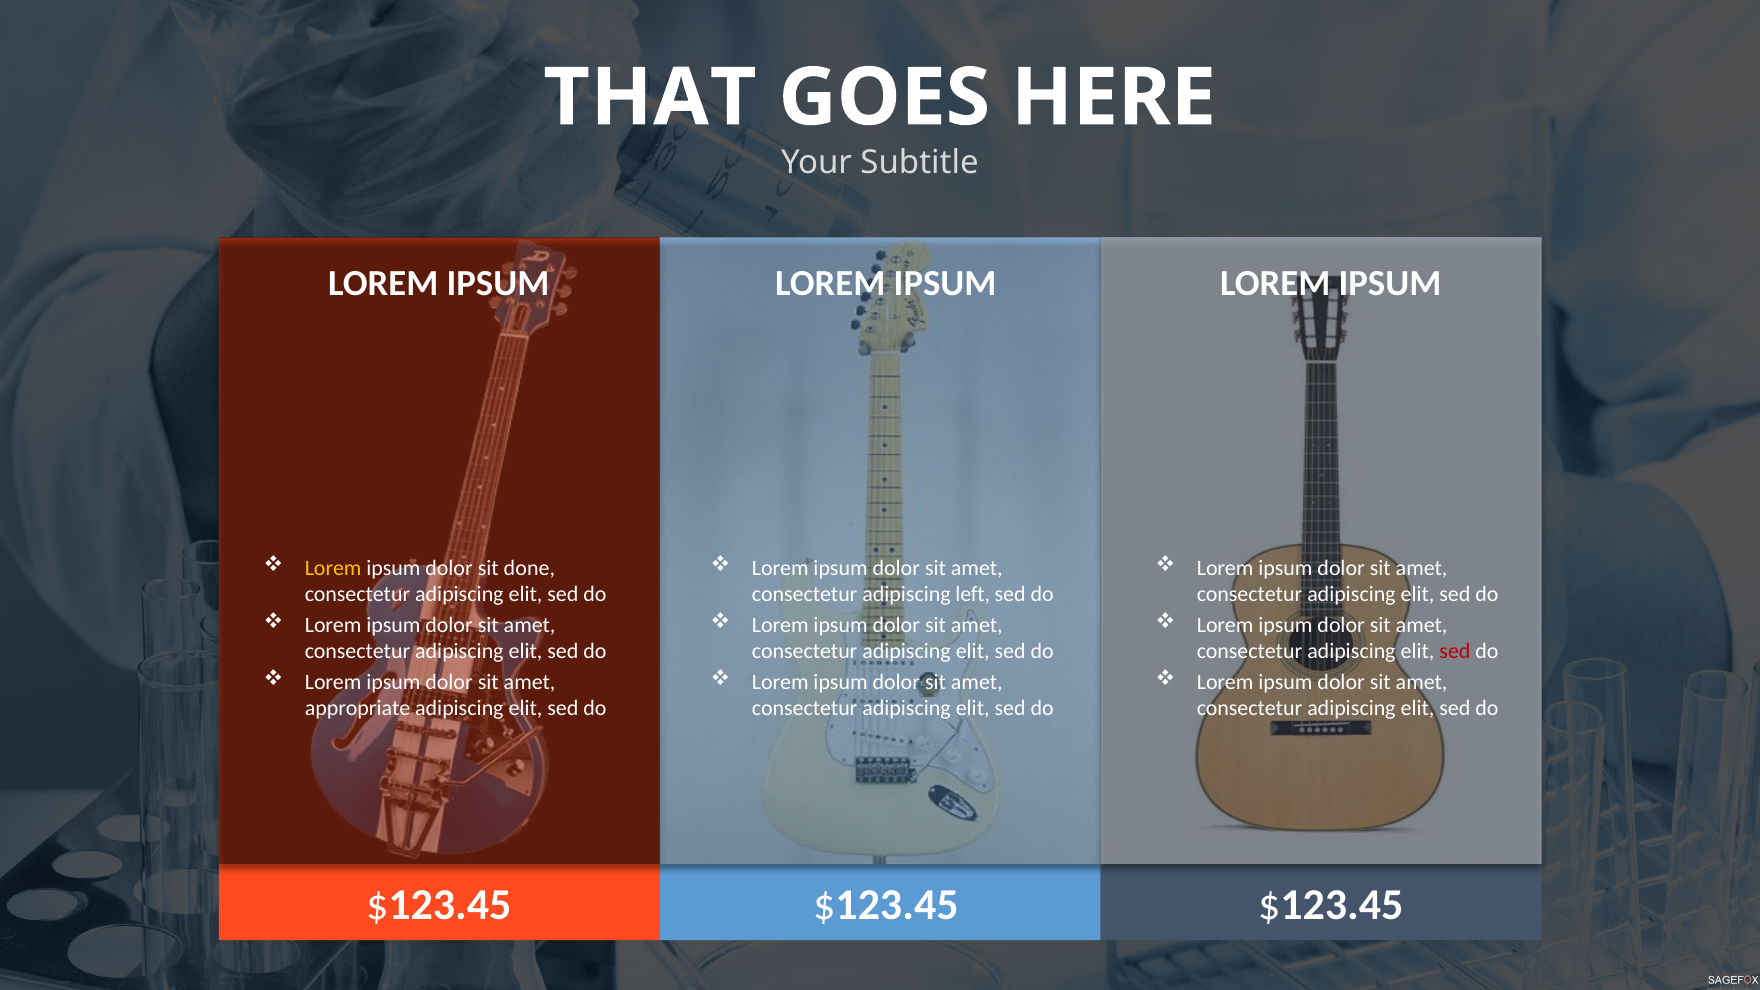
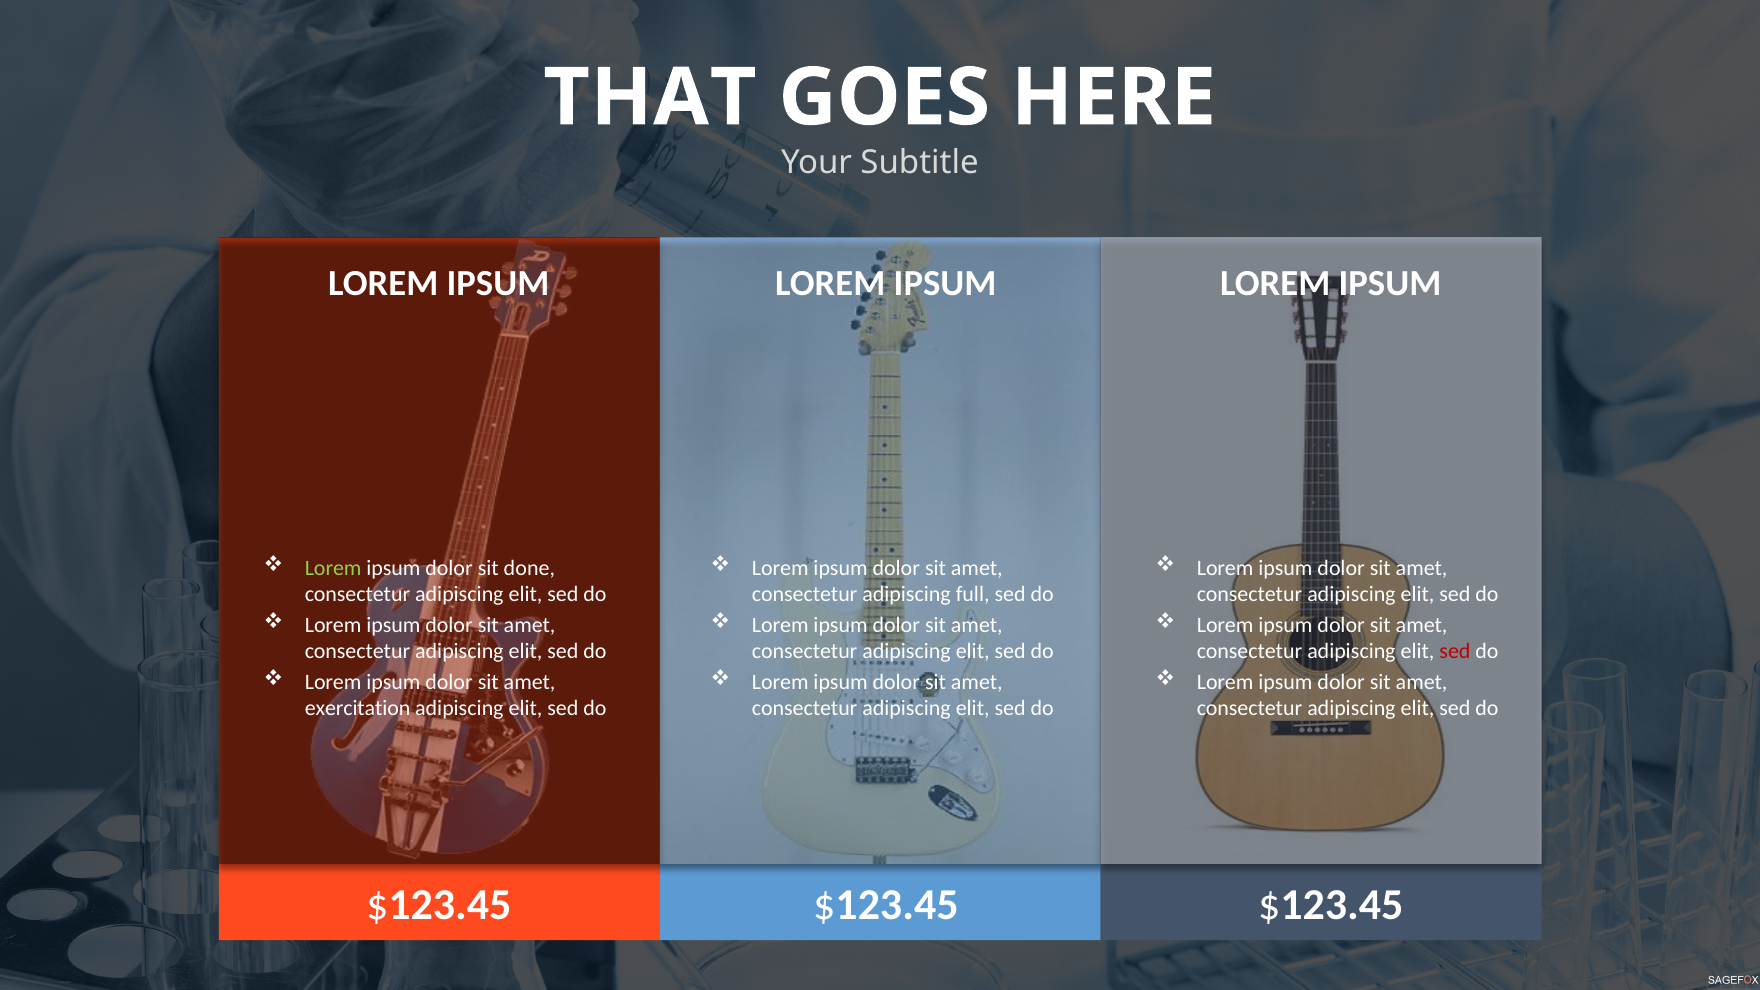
Lorem at (333, 568) colour: yellow -> light green
left: left -> full
appropriate: appropriate -> exercitation
